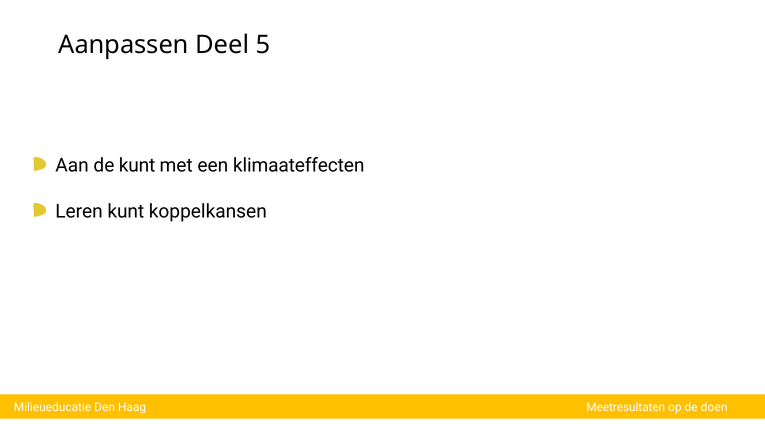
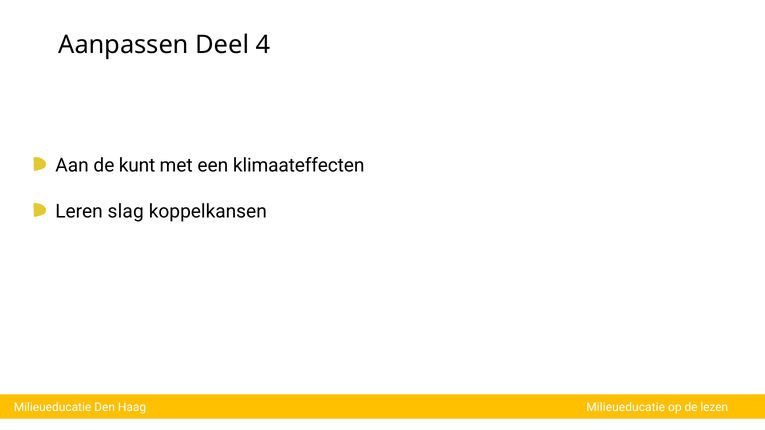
5: 5 -> 4
Leren kunt: kunt -> slag
Haag Meetresultaten: Meetresultaten -> Milieueducatie
doen: doen -> lezen
